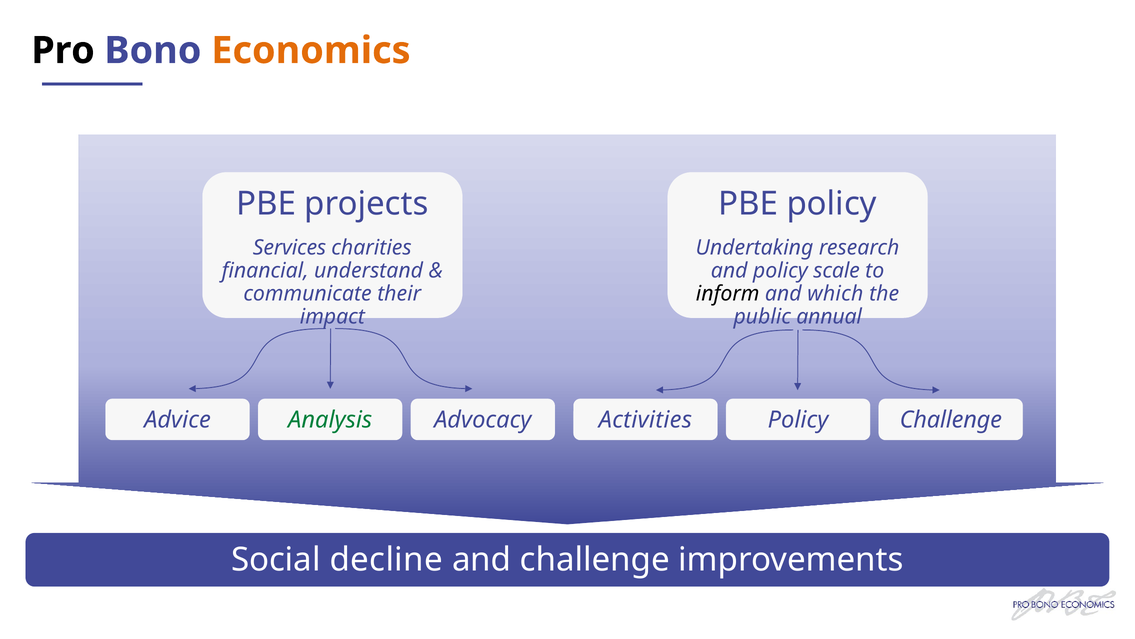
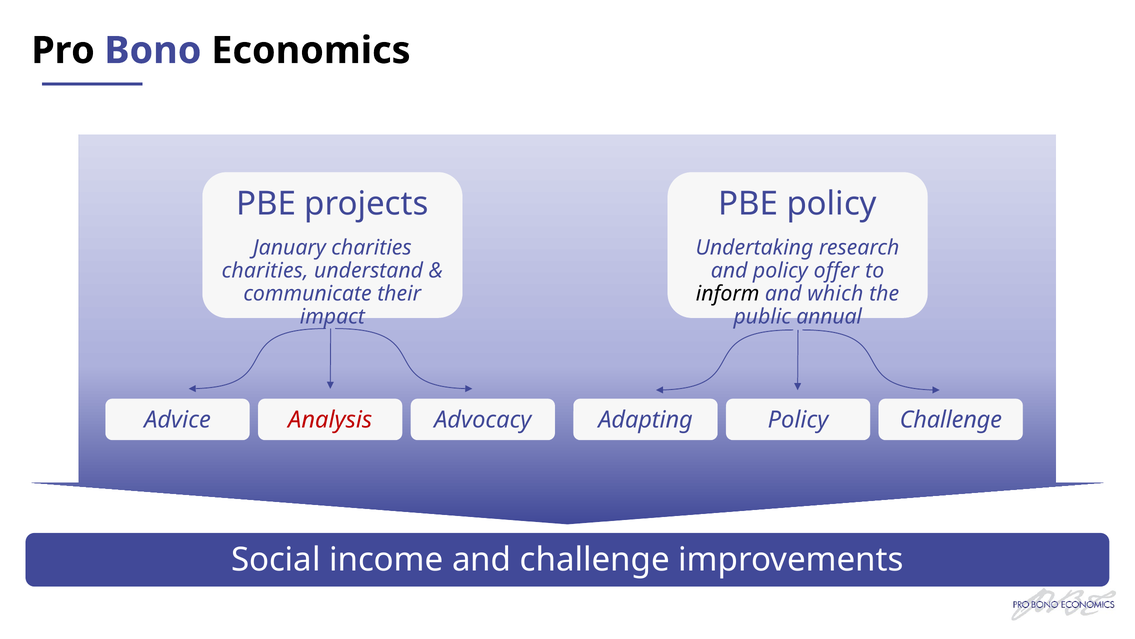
Economics colour: orange -> black
Services: Services -> January
financial at (265, 270): financial -> charities
scale: scale -> offer
Analysis colour: green -> red
Activities: Activities -> Adapting
decline: decline -> income
